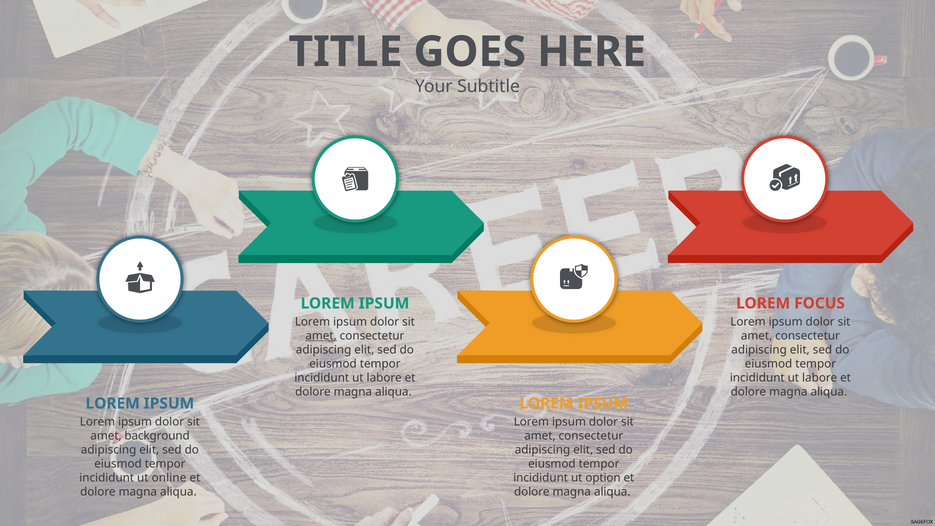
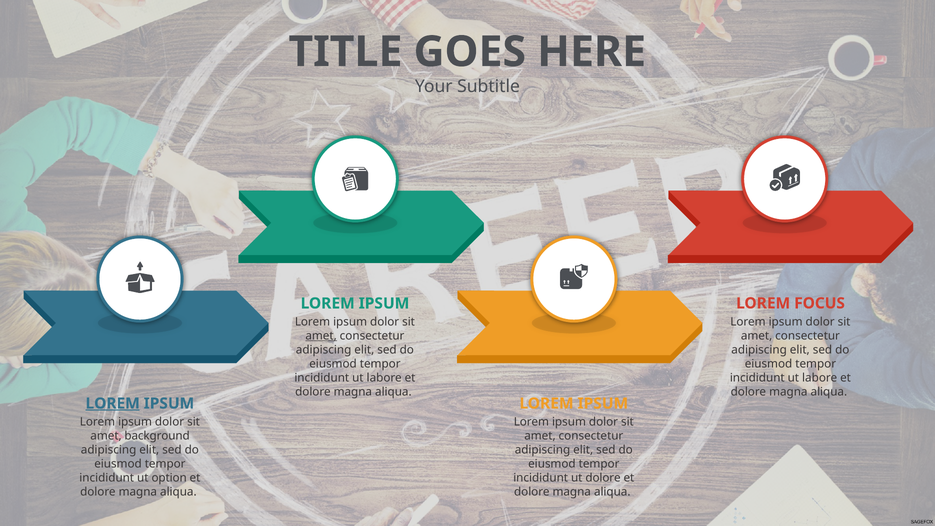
LOREM at (113, 403) underline: none -> present
online: online -> option
ut option: option -> dolore
